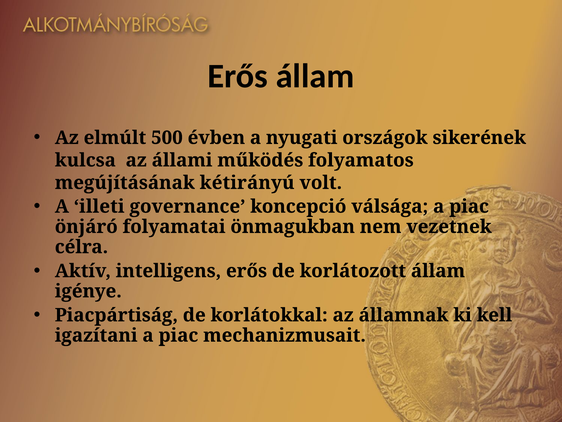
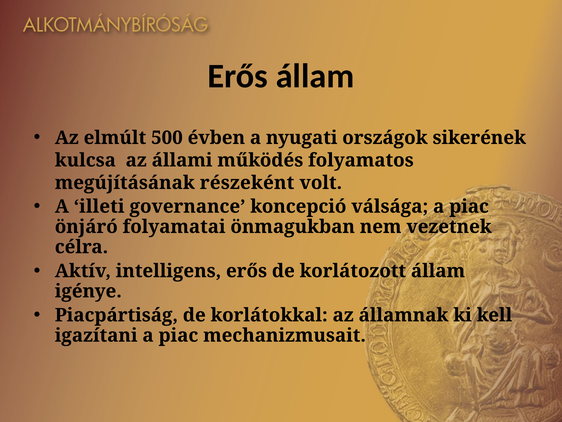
kétirányú: kétirányú -> részeként
